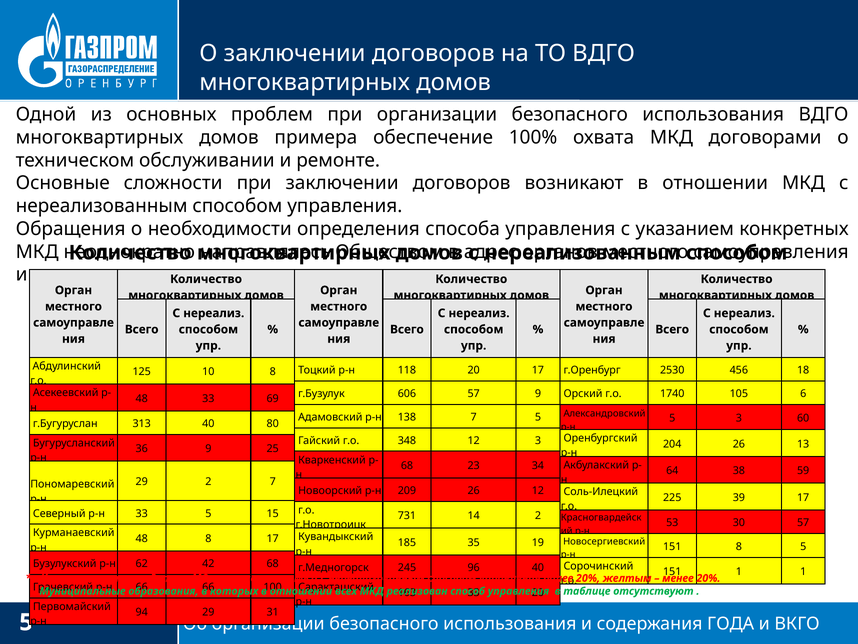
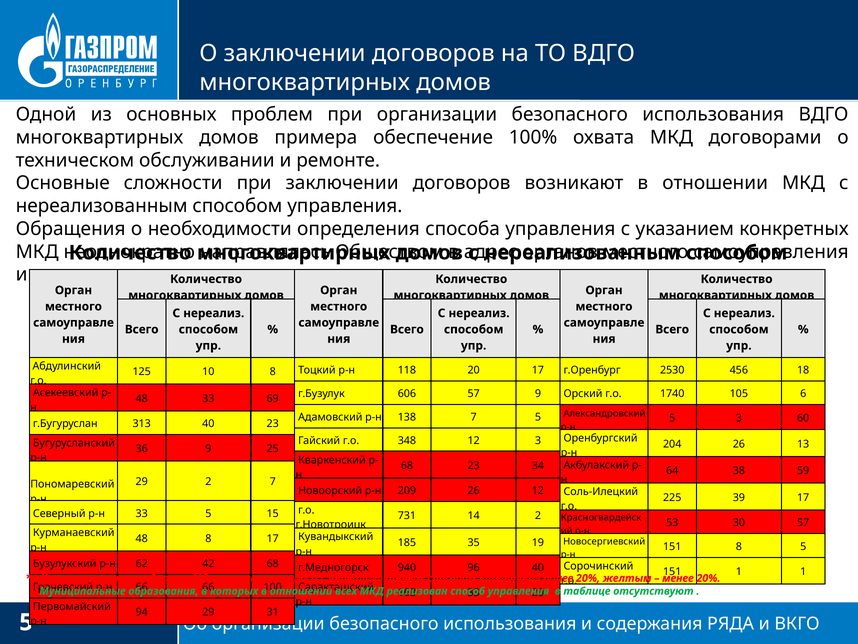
40 80: 80 -> 23
245: 245 -> 940
ГОДА: ГОДА -> РЯДА
